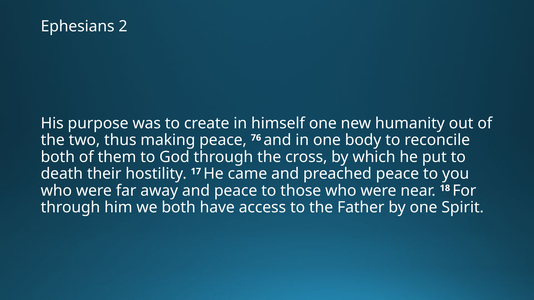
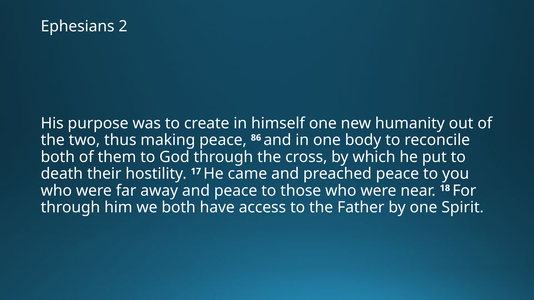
76: 76 -> 86
